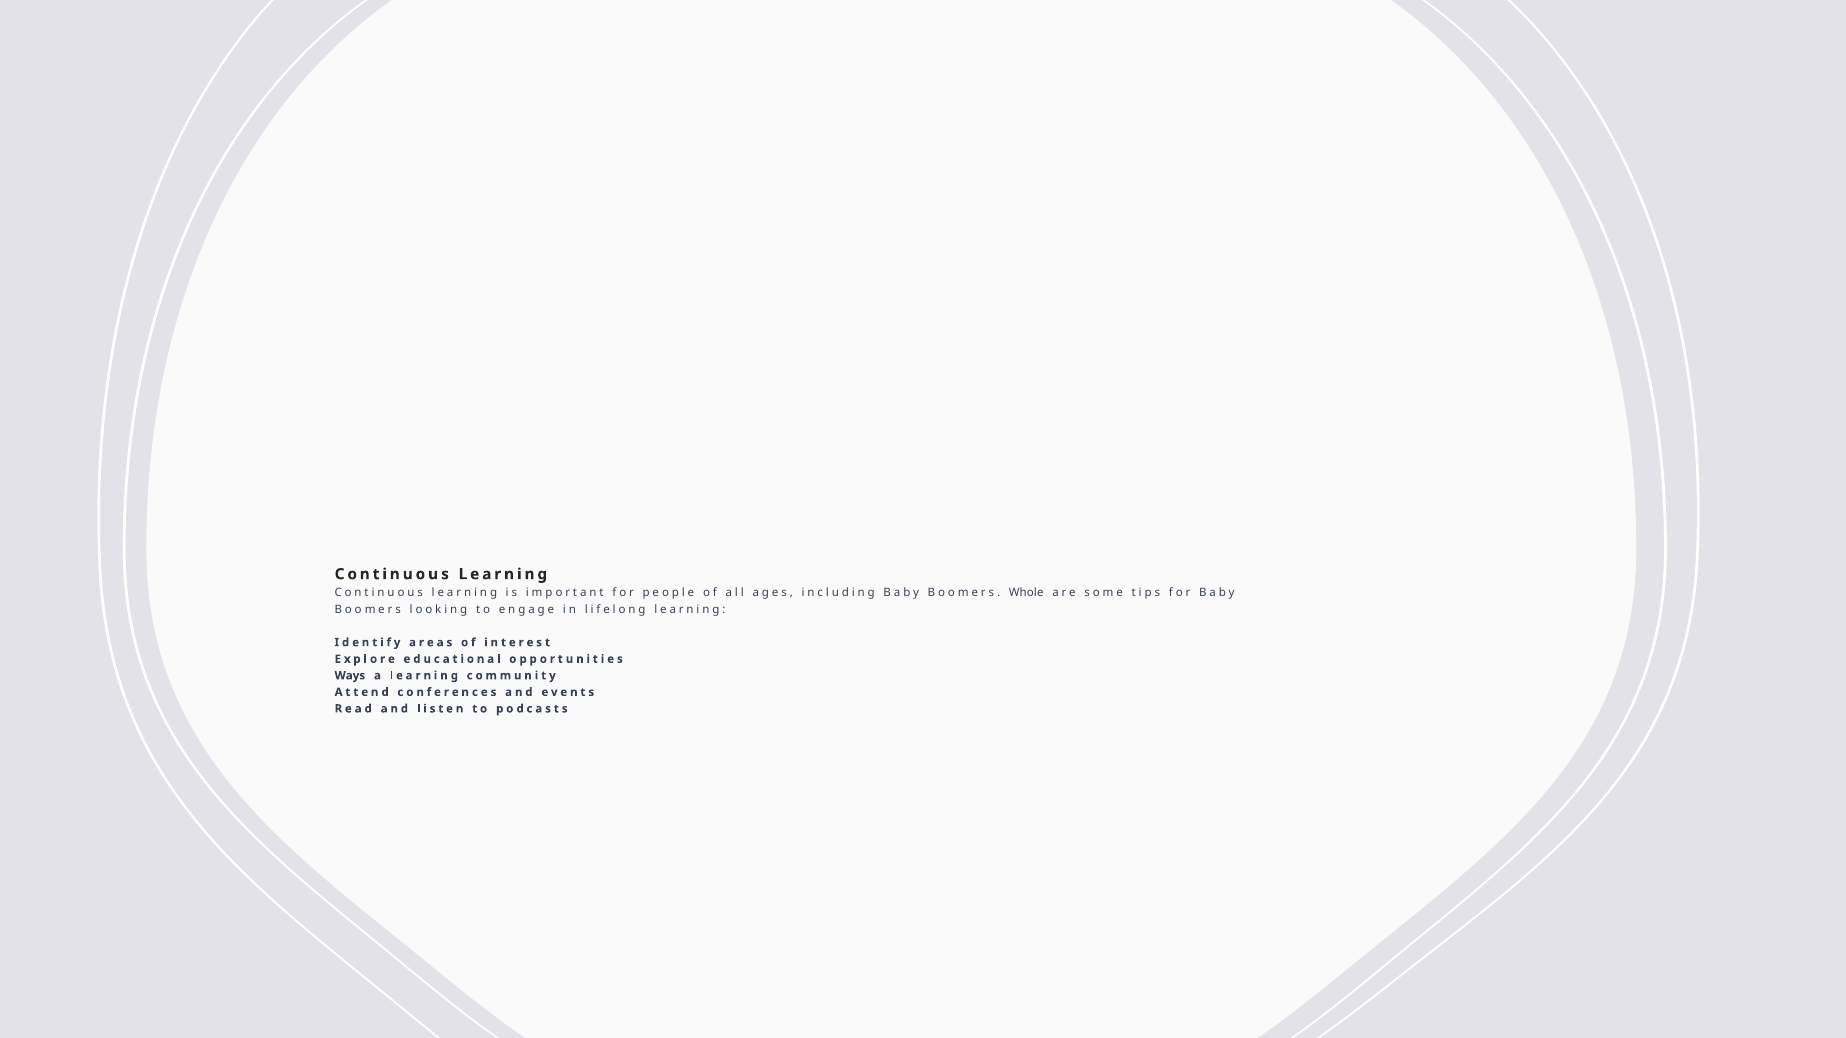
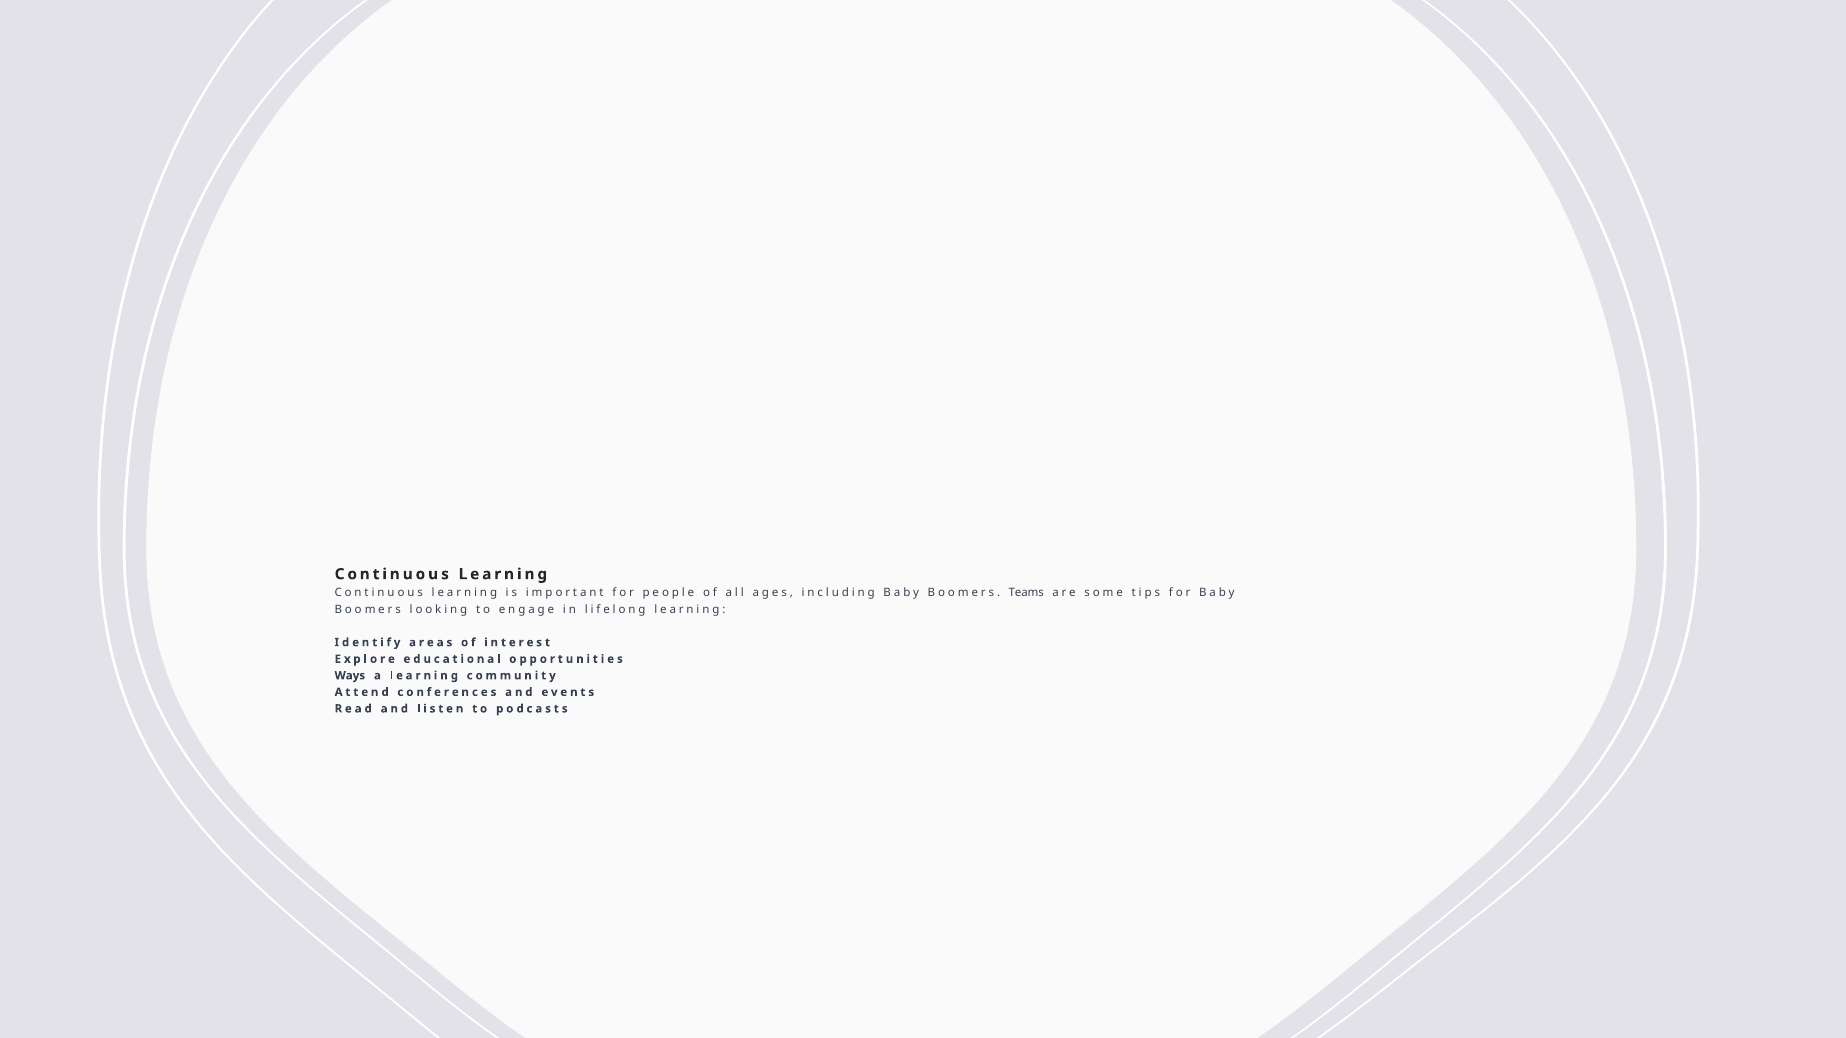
Whole: Whole -> Teams
